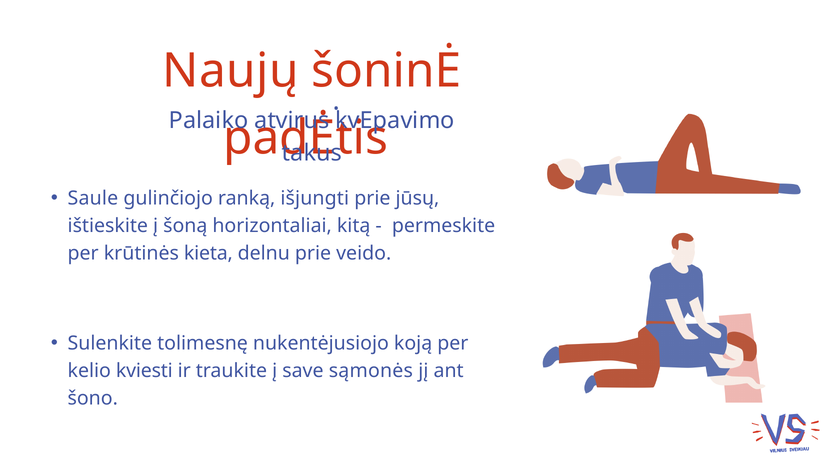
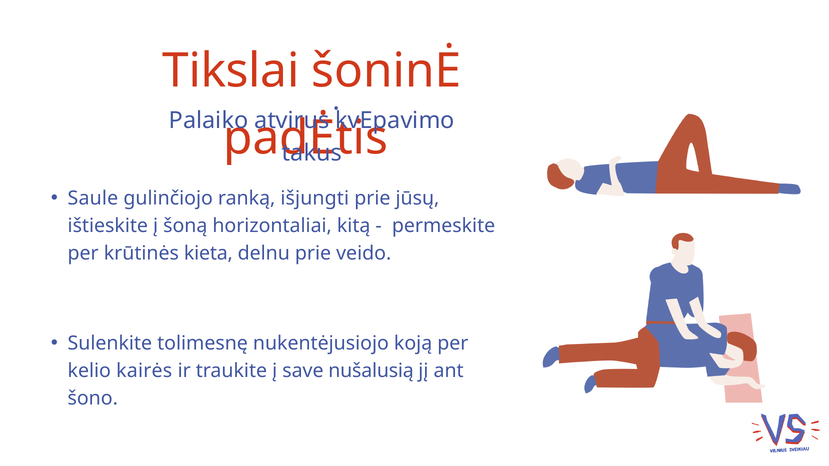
Naujų: Naujų -> Tikslai
kviesti: kviesti -> kairės
sąmonės: sąmonės -> nušalusią
